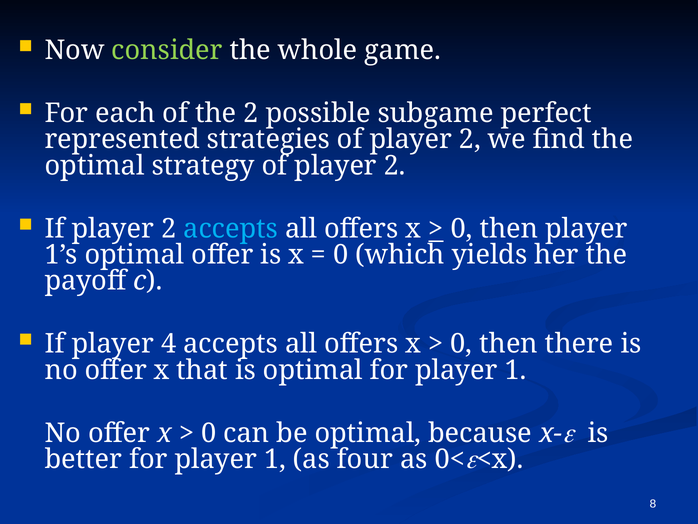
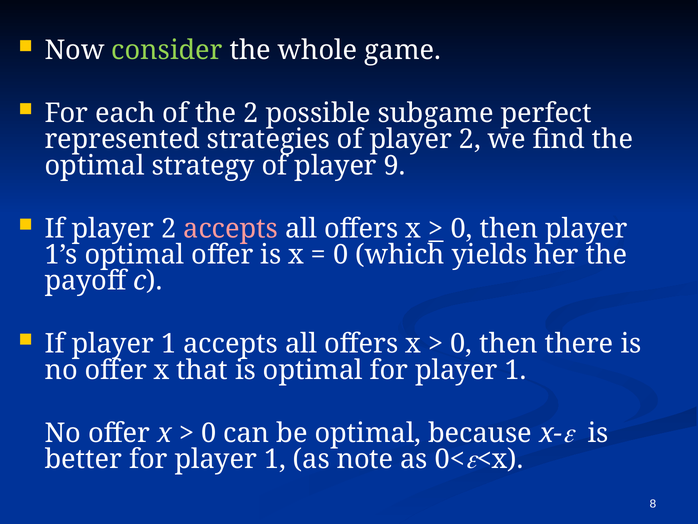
strategy of player 2: 2 -> 9
accepts at (231, 228) colour: light blue -> pink
If player 4: 4 -> 1
four: four -> note
